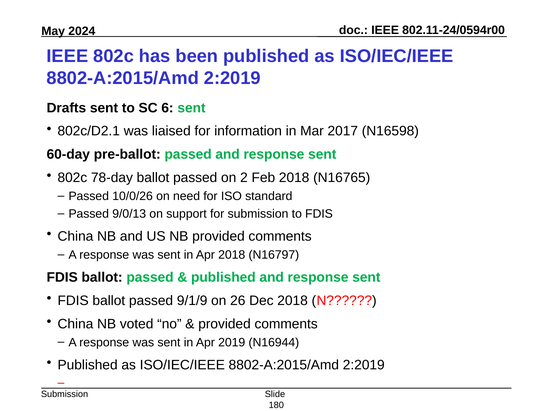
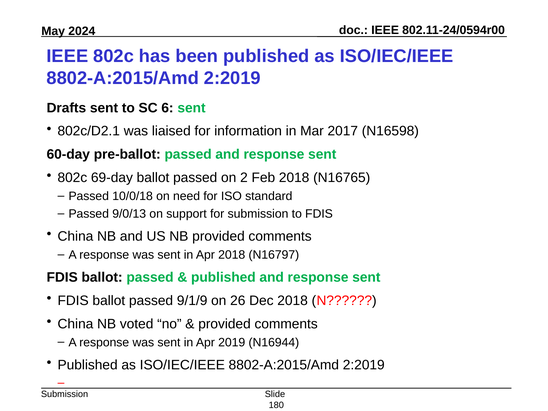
78-day: 78-day -> 69-day
10/0/26: 10/0/26 -> 10/0/18
